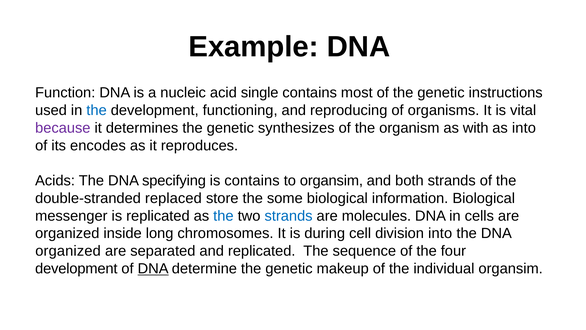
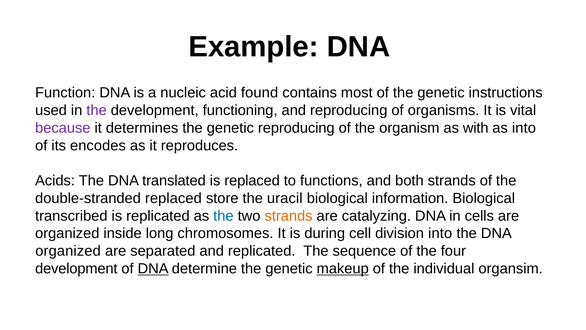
single: single -> found
the at (97, 110) colour: blue -> purple
genetic synthesizes: synthesizes -> reproducing
specifying: specifying -> translated
is contains: contains -> replaced
to organsim: organsim -> functions
some: some -> uracil
messenger: messenger -> transcribed
strands at (289, 216) colour: blue -> orange
molecules: molecules -> catalyzing
makeup underline: none -> present
